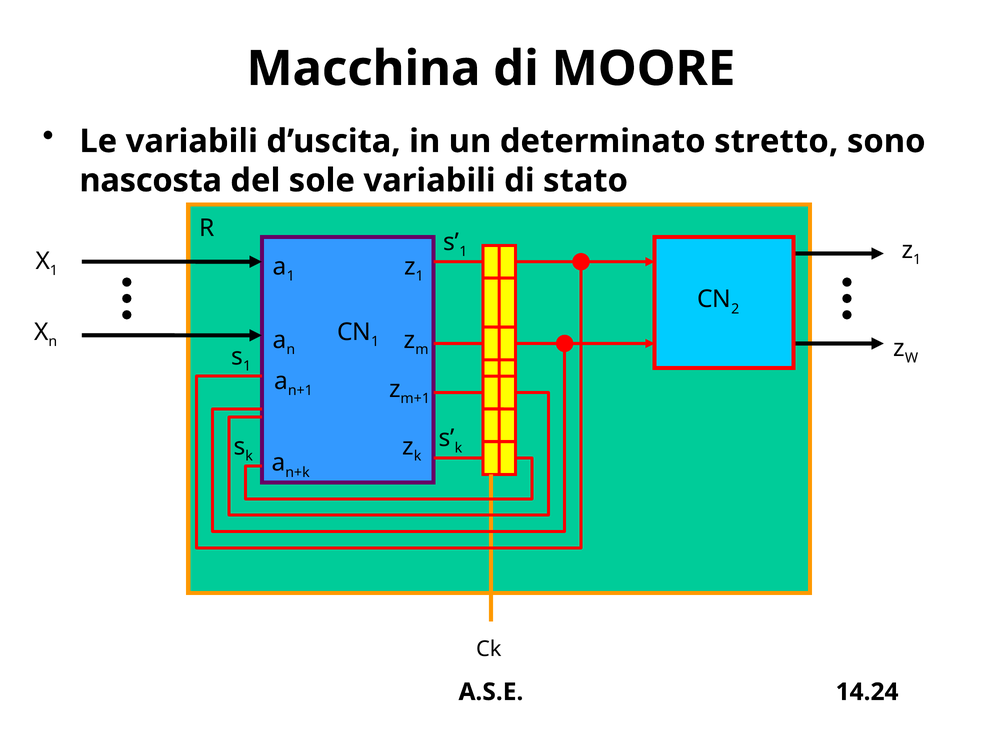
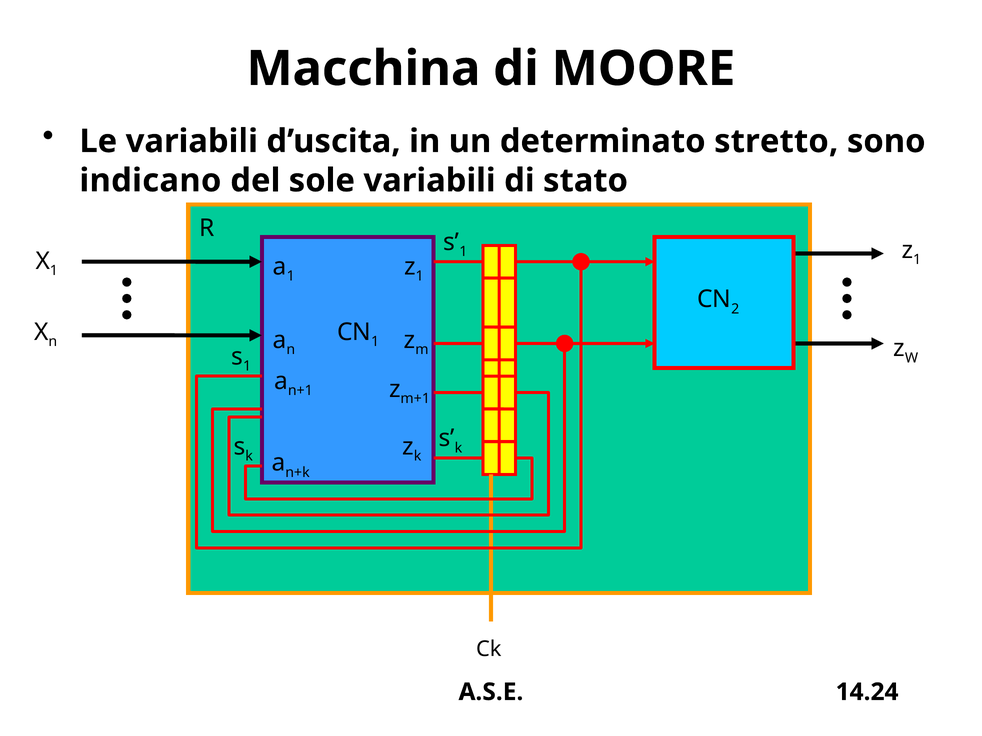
nascosta: nascosta -> indicano
